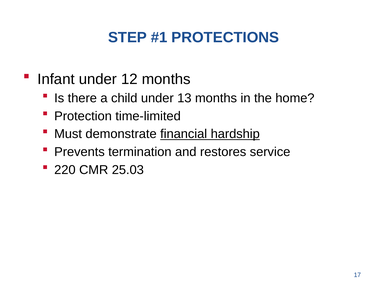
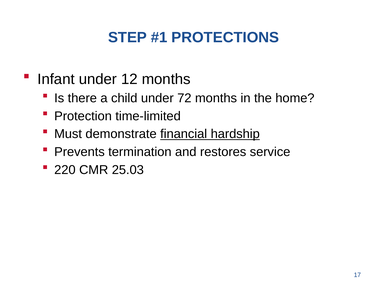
13: 13 -> 72
